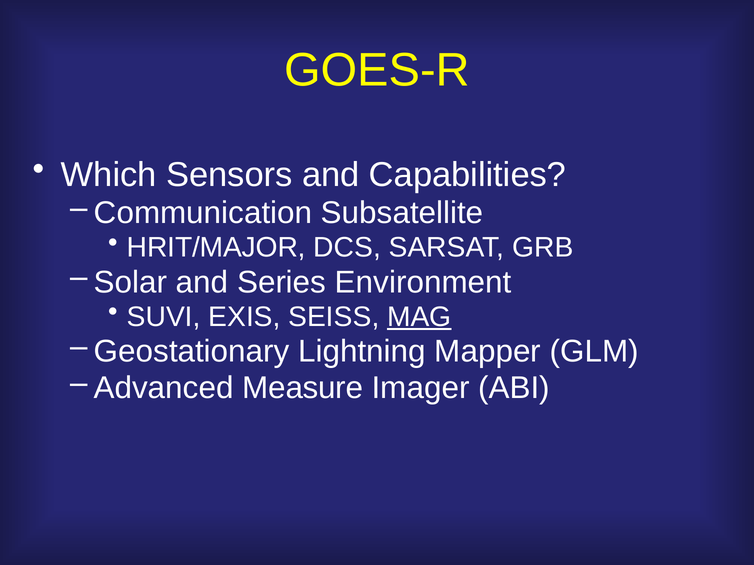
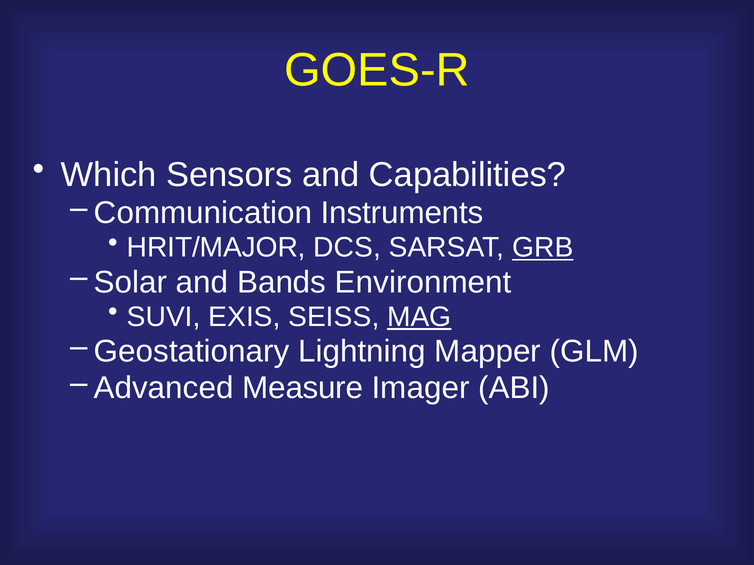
Subsatellite: Subsatellite -> Instruments
GRB underline: none -> present
Series: Series -> Bands
